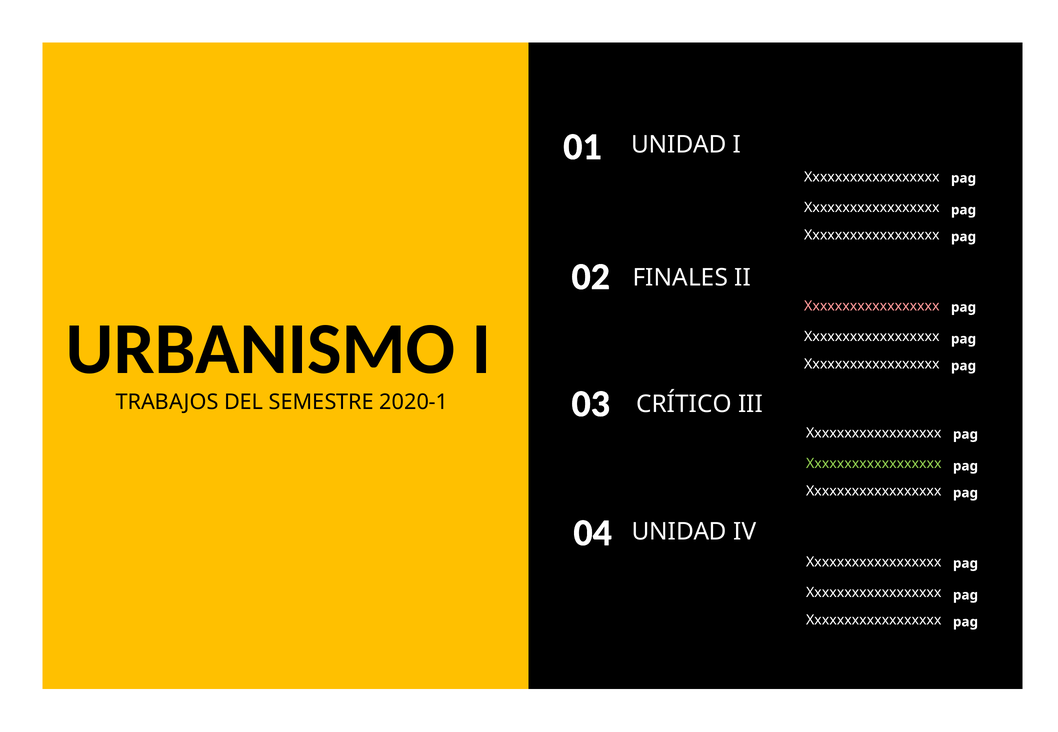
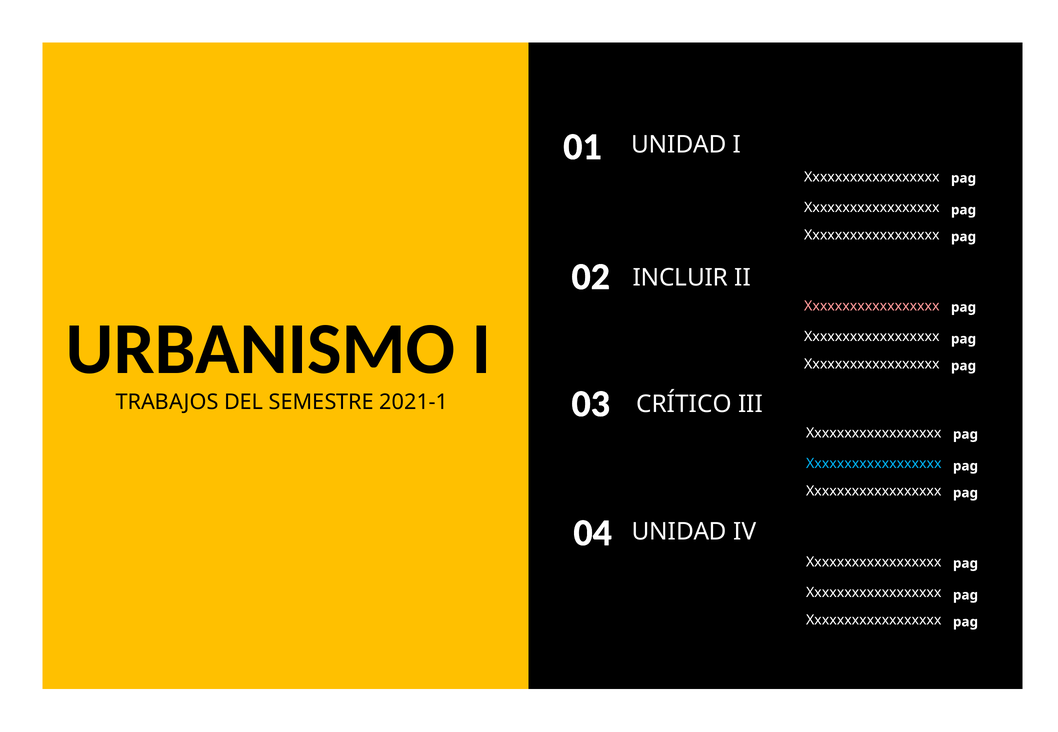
FINALES: FINALES -> INCLUIR
2020-1: 2020-1 -> 2021-1
Xxxxxxxxxxxxxxxxxx at (874, 464) colour: light green -> light blue
